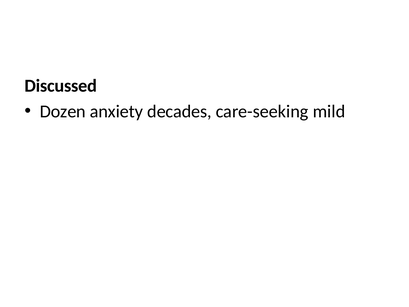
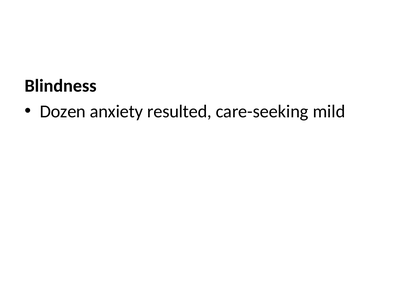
Discussed: Discussed -> Blindness
decades: decades -> resulted
